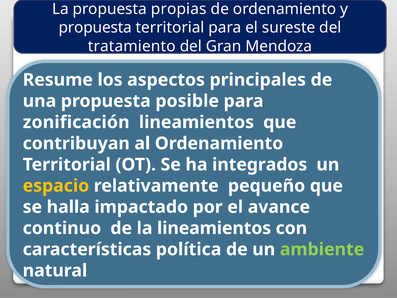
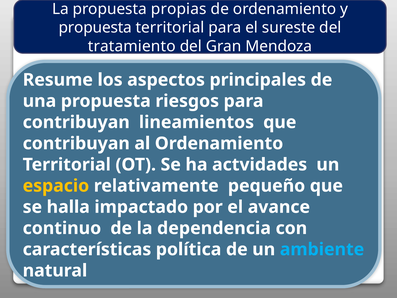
posible: posible -> riesgos
zonificación at (76, 122): zonificación -> contribuyan
integrados: integrados -> actvidades
la lineamientos: lineamientos -> dependencia
ambiente colour: light green -> light blue
